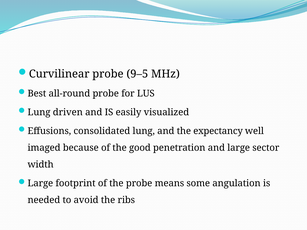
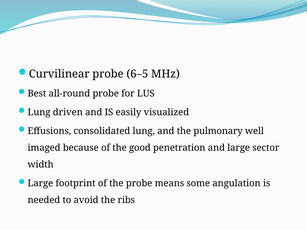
9–5: 9–5 -> 6–5
expectancy: expectancy -> pulmonary
